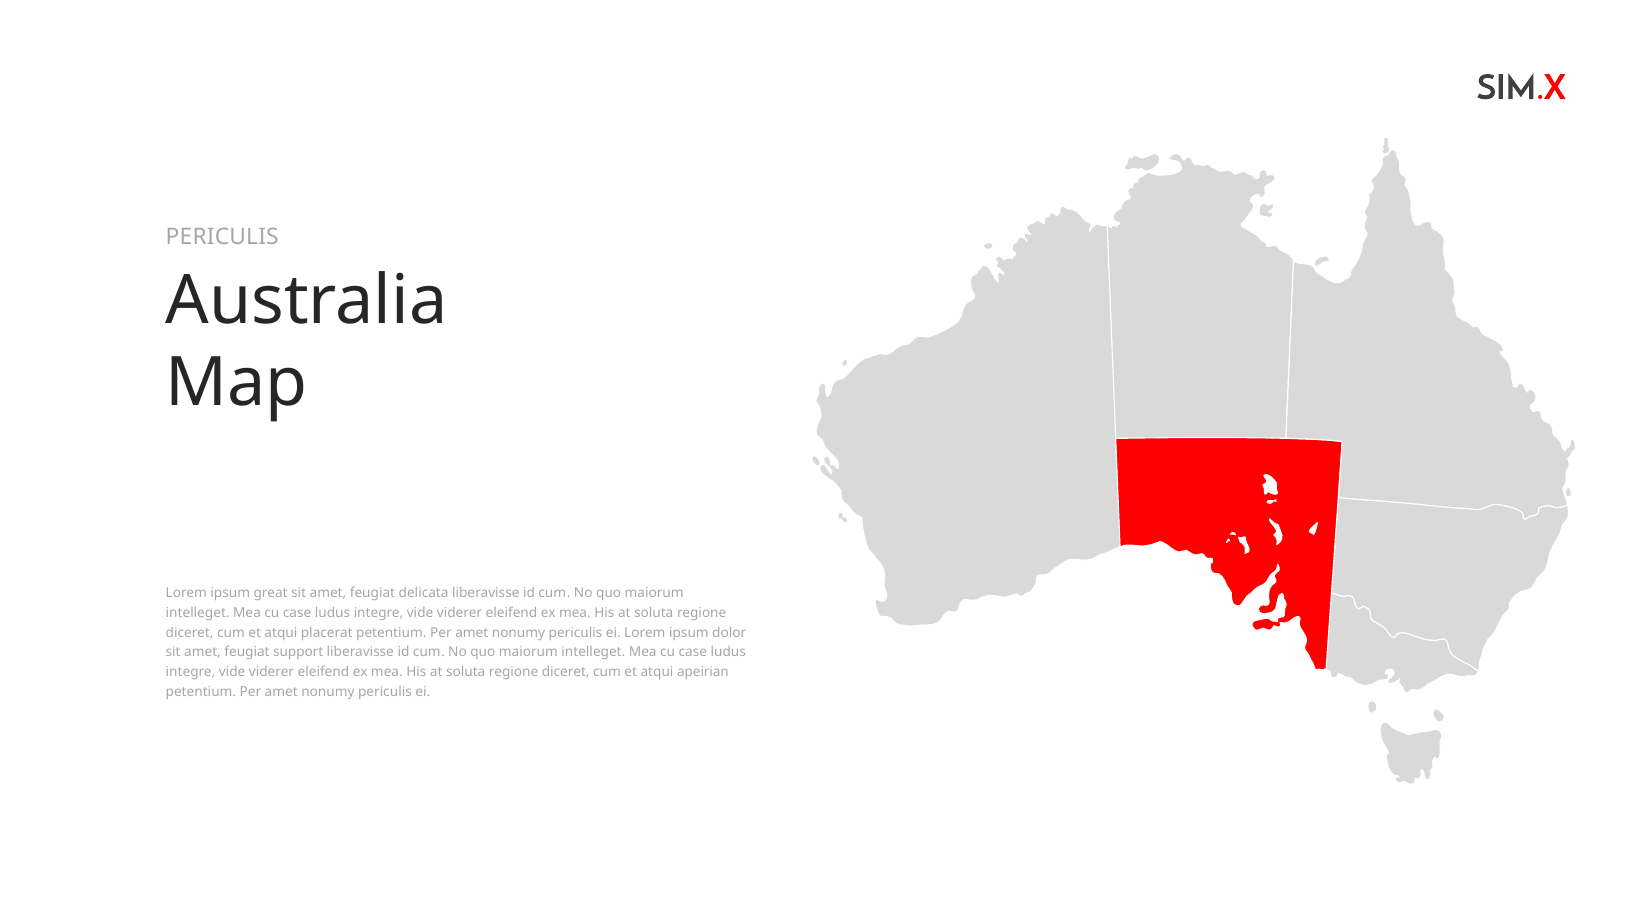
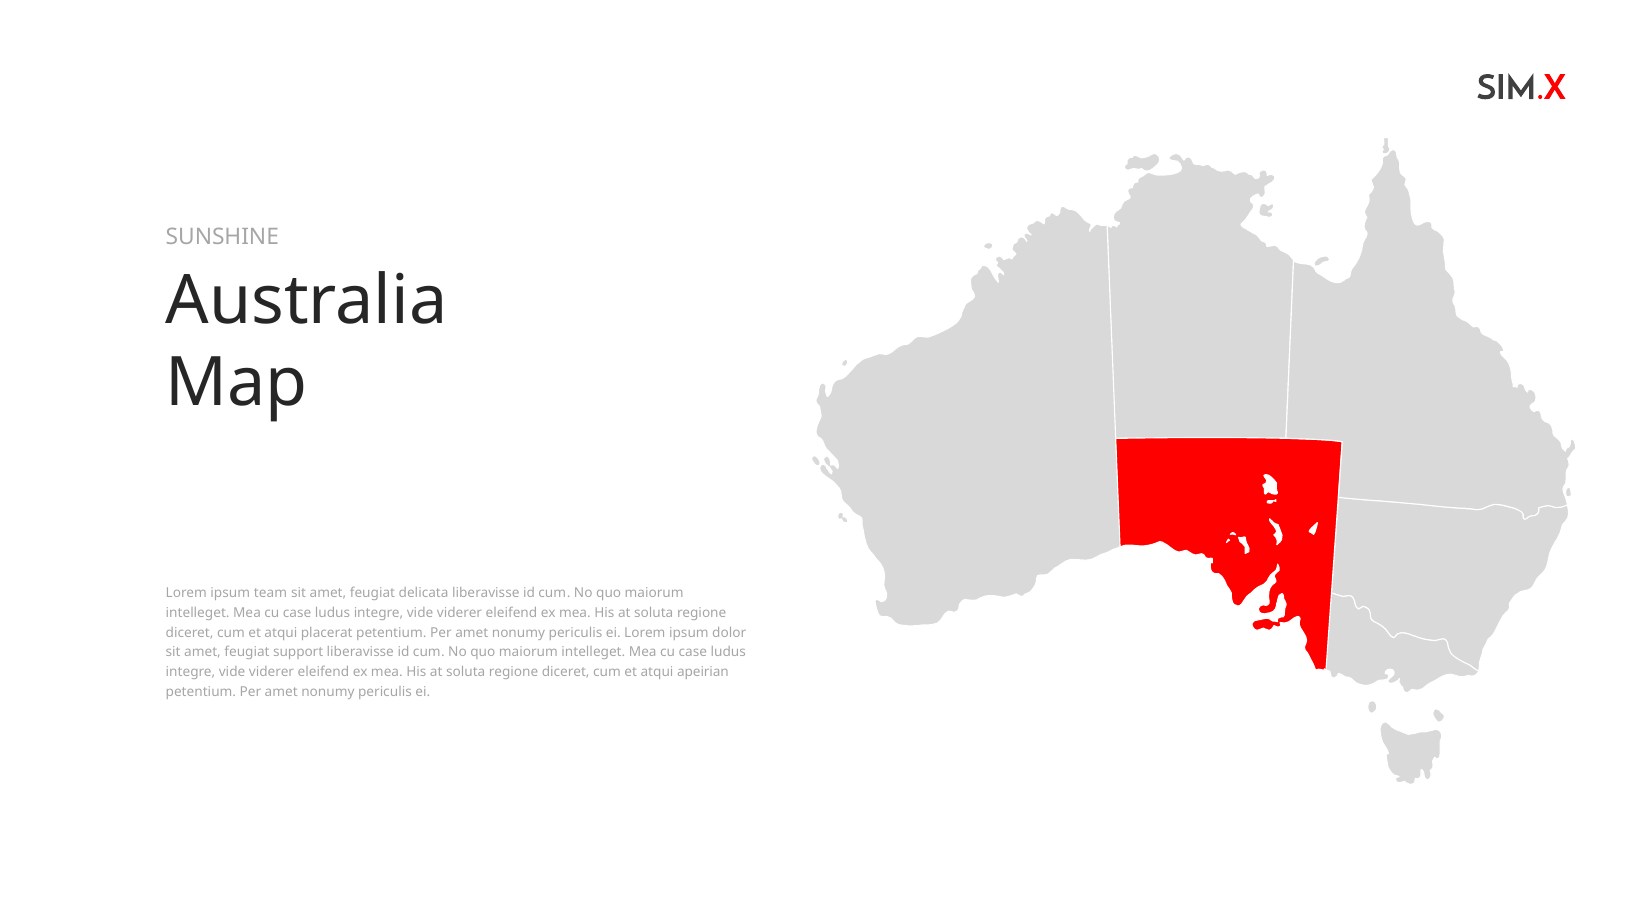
PERICULIS at (222, 237): PERICULIS -> SUNSHINE
great: great -> team
